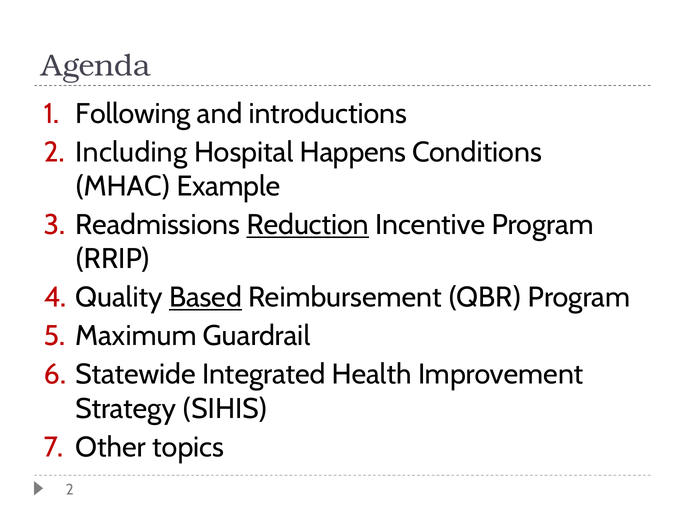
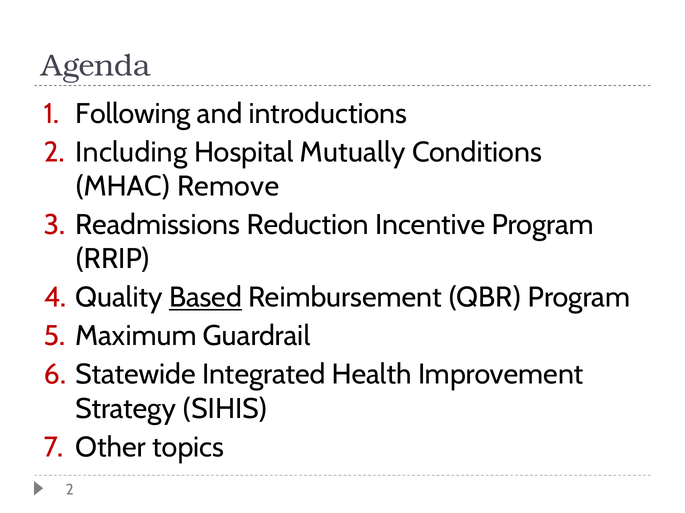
Happens: Happens -> Mutually
Example: Example -> Remove
Reduction underline: present -> none
